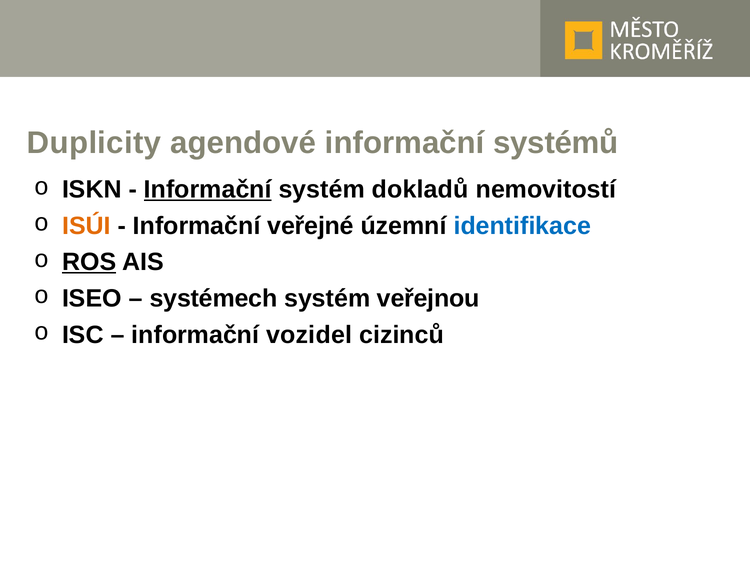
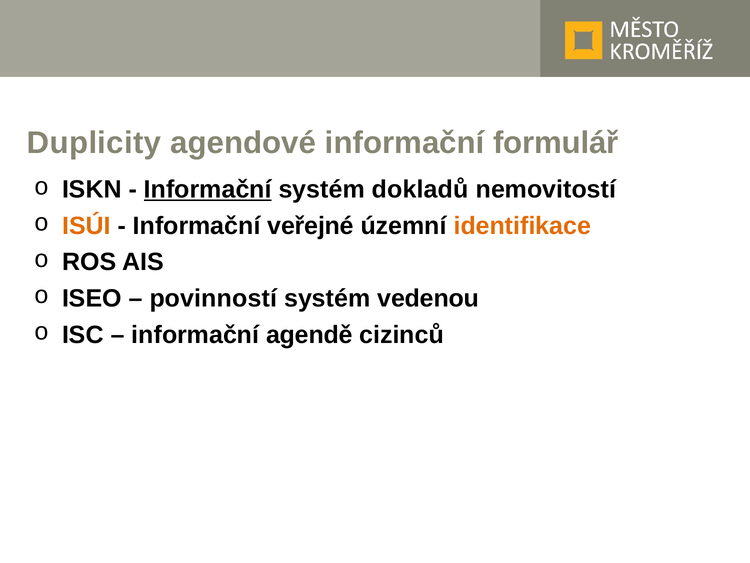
systémů: systémů -> formulář
identifikace colour: blue -> orange
ROS underline: present -> none
systémech: systémech -> povinností
veřejnou: veřejnou -> vedenou
vozidel: vozidel -> agendě
